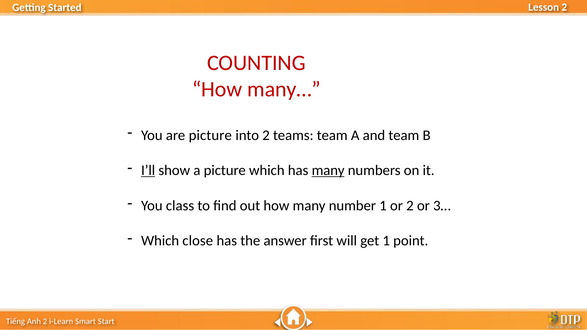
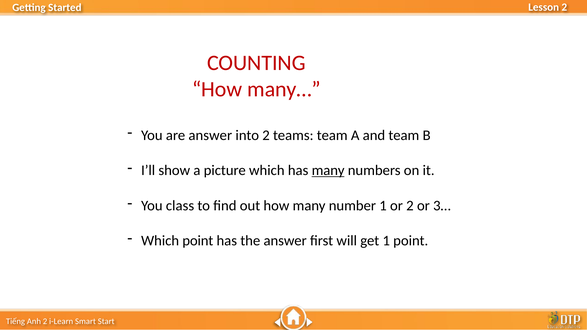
are picture: picture -> answer
I’ll underline: present -> none
Which close: close -> point
